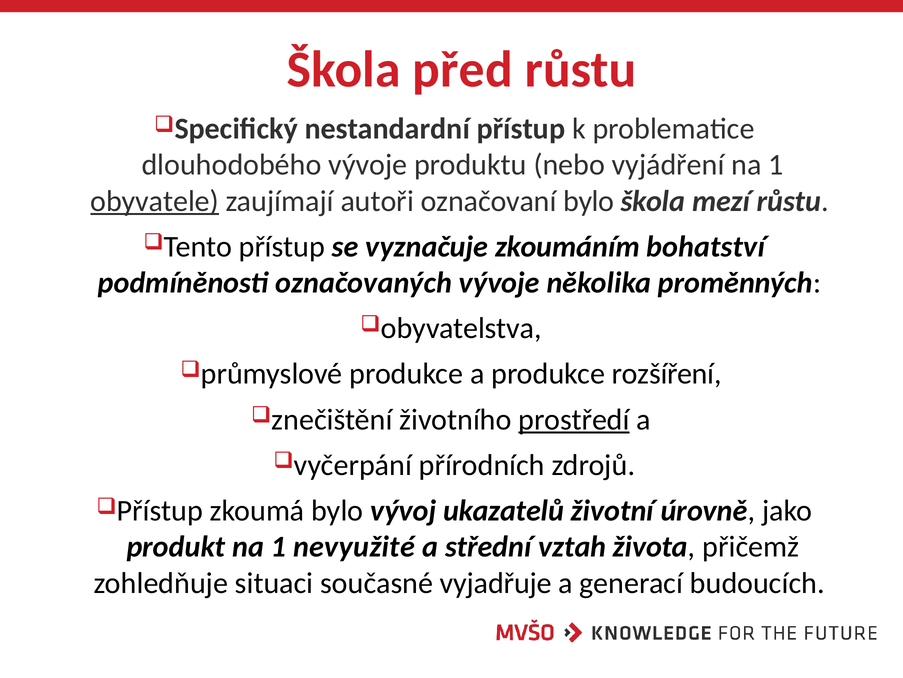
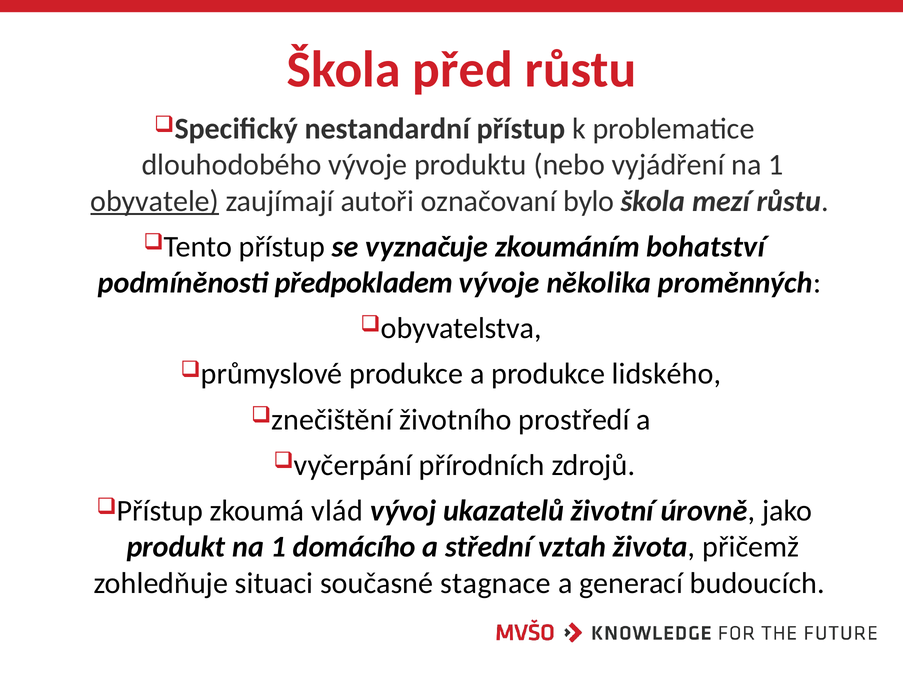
označovaných: označovaných -> předpokladem
rozšíření: rozšíření -> lidského
prostředí underline: present -> none
zkoumá bylo: bylo -> vlád
nevyužité: nevyužité -> domácího
vyjadřuje: vyjadřuje -> stagnace
